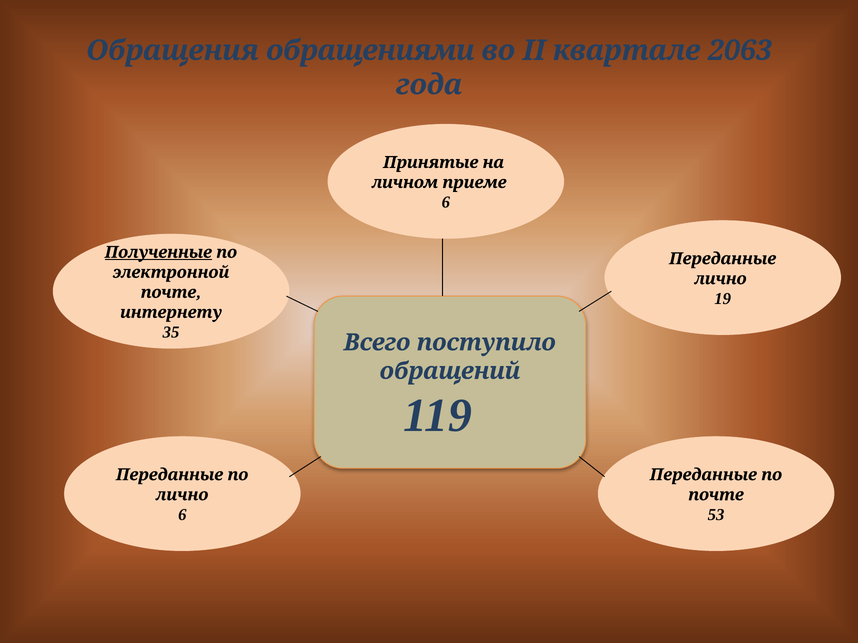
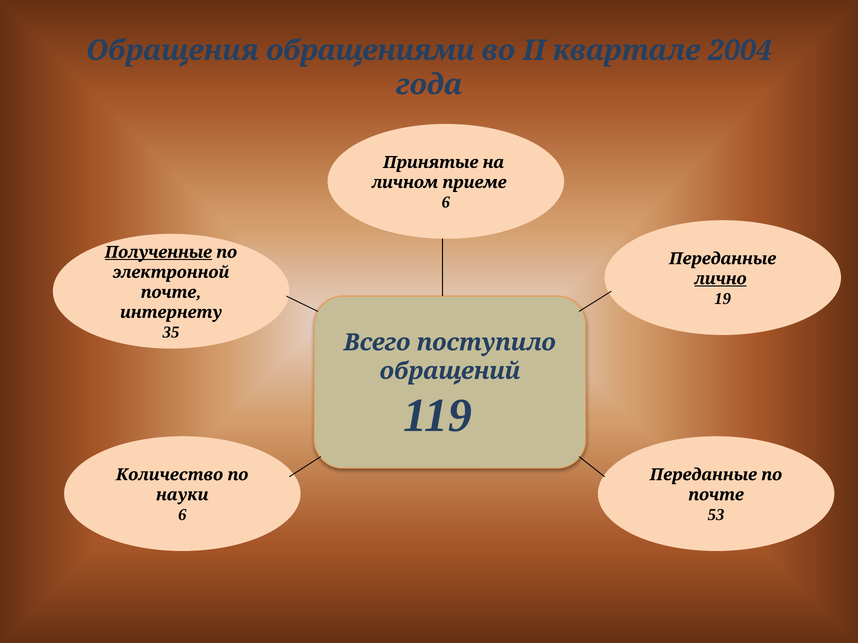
2063: 2063 -> 2004
лично at (721, 279) underline: none -> present
Переданные at (170, 475): Переданные -> Количество
лично at (182, 495): лично -> науки
